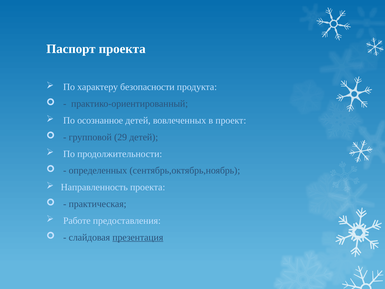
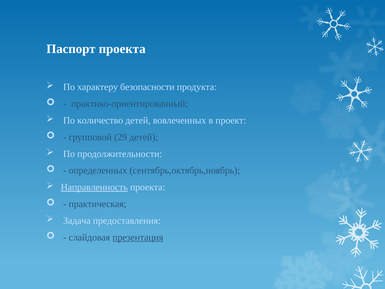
осознанное: осознанное -> количество
Направленность underline: none -> present
Работе: Работе -> Задача
